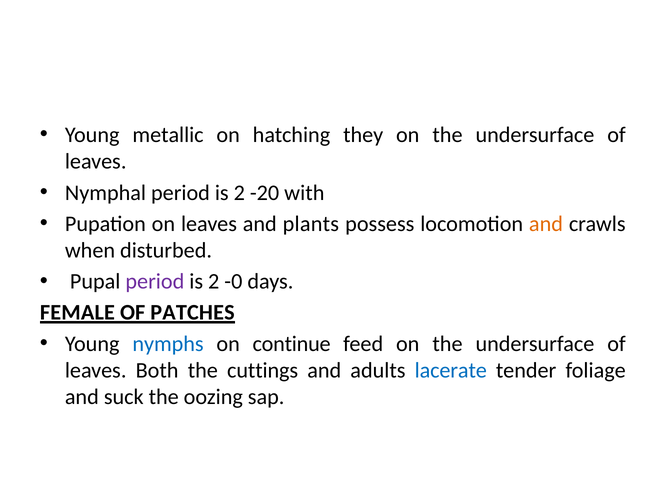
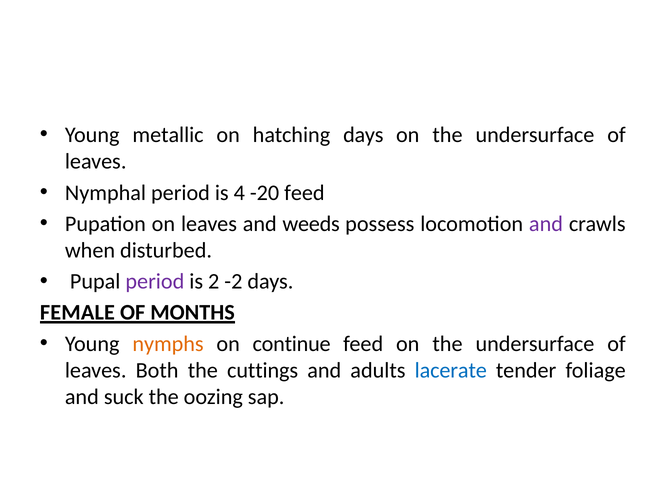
hatching they: they -> days
Nymphal period is 2: 2 -> 4
-20 with: with -> feed
plants: plants -> weeds
and at (546, 224) colour: orange -> purple
-0: -0 -> -2
PATCHES: PATCHES -> MONTHS
nymphs colour: blue -> orange
